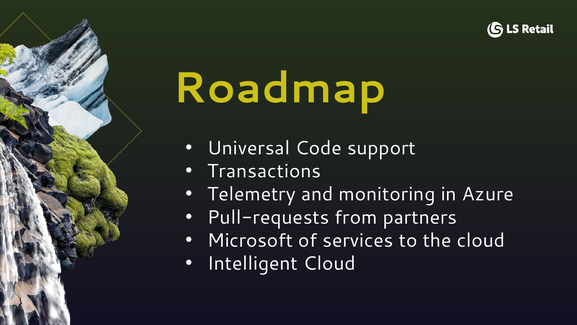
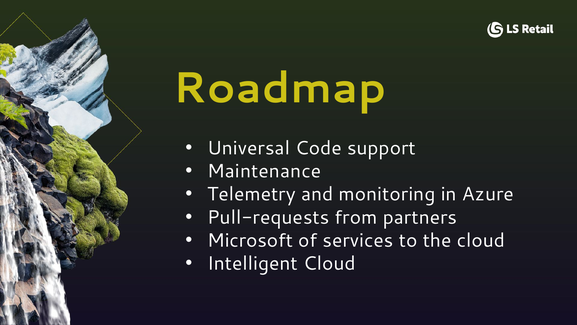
Transactions: Transactions -> Maintenance
